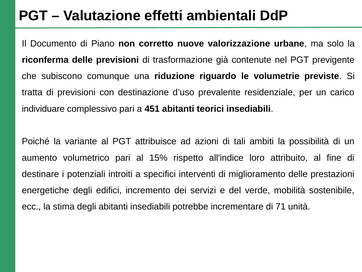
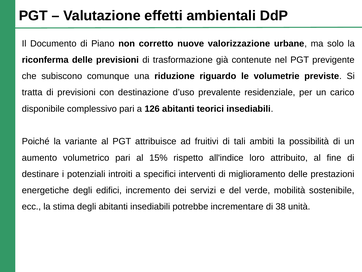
individuare: individuare -> disponibile
451: 451 -> 126
azioni: azioni -> fruitivi
71: 71 -> 38
